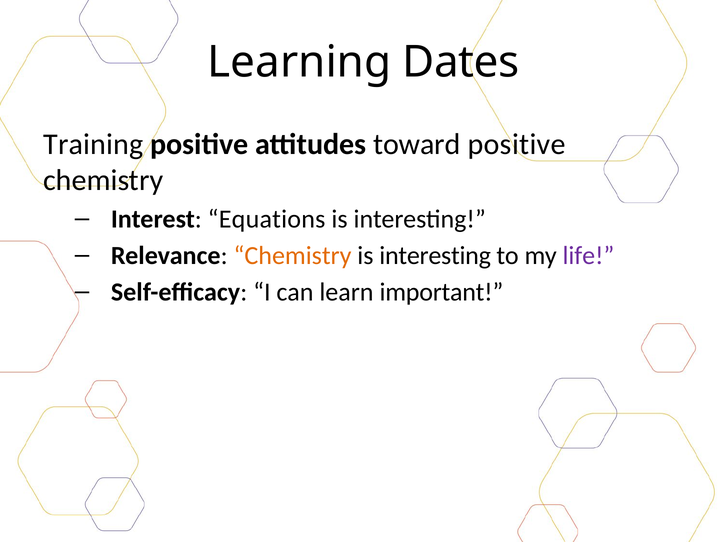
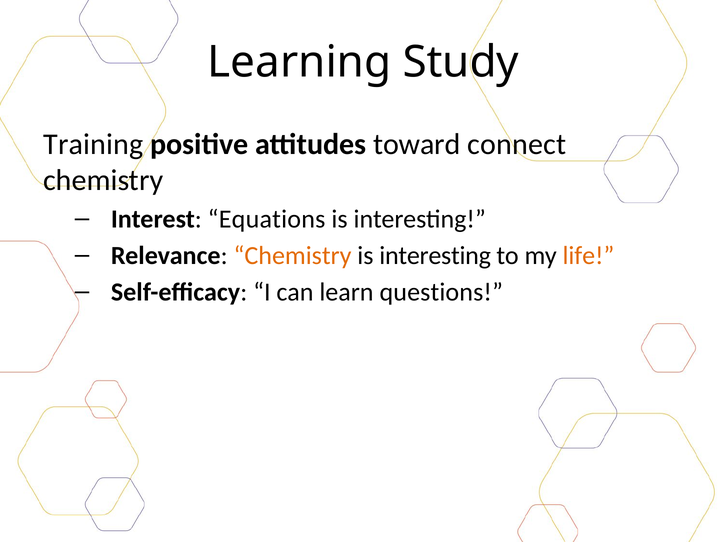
Dates: Dates -> Study
toward positive: positive -> connect
life colour: purple -> orange
important: important -> questions
